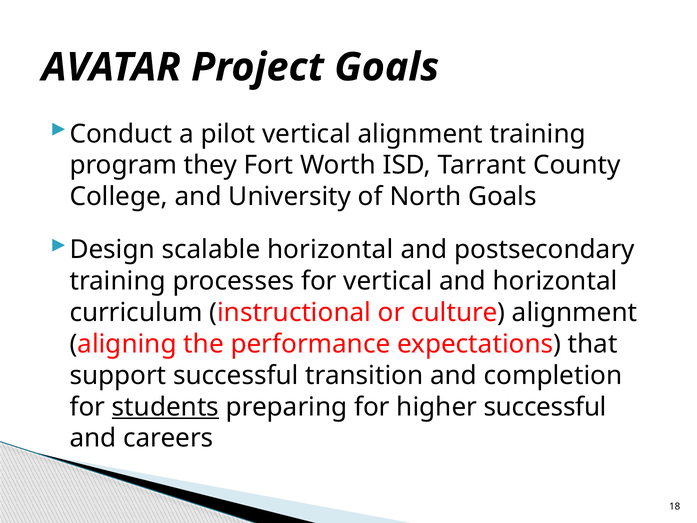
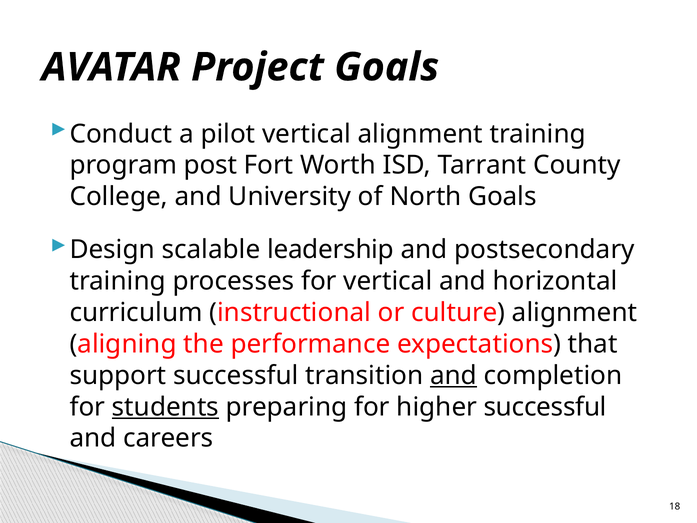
they: they -> post
scalable horizontal: horizontal -> leadership
and at (454, 375) underline: none -> present
